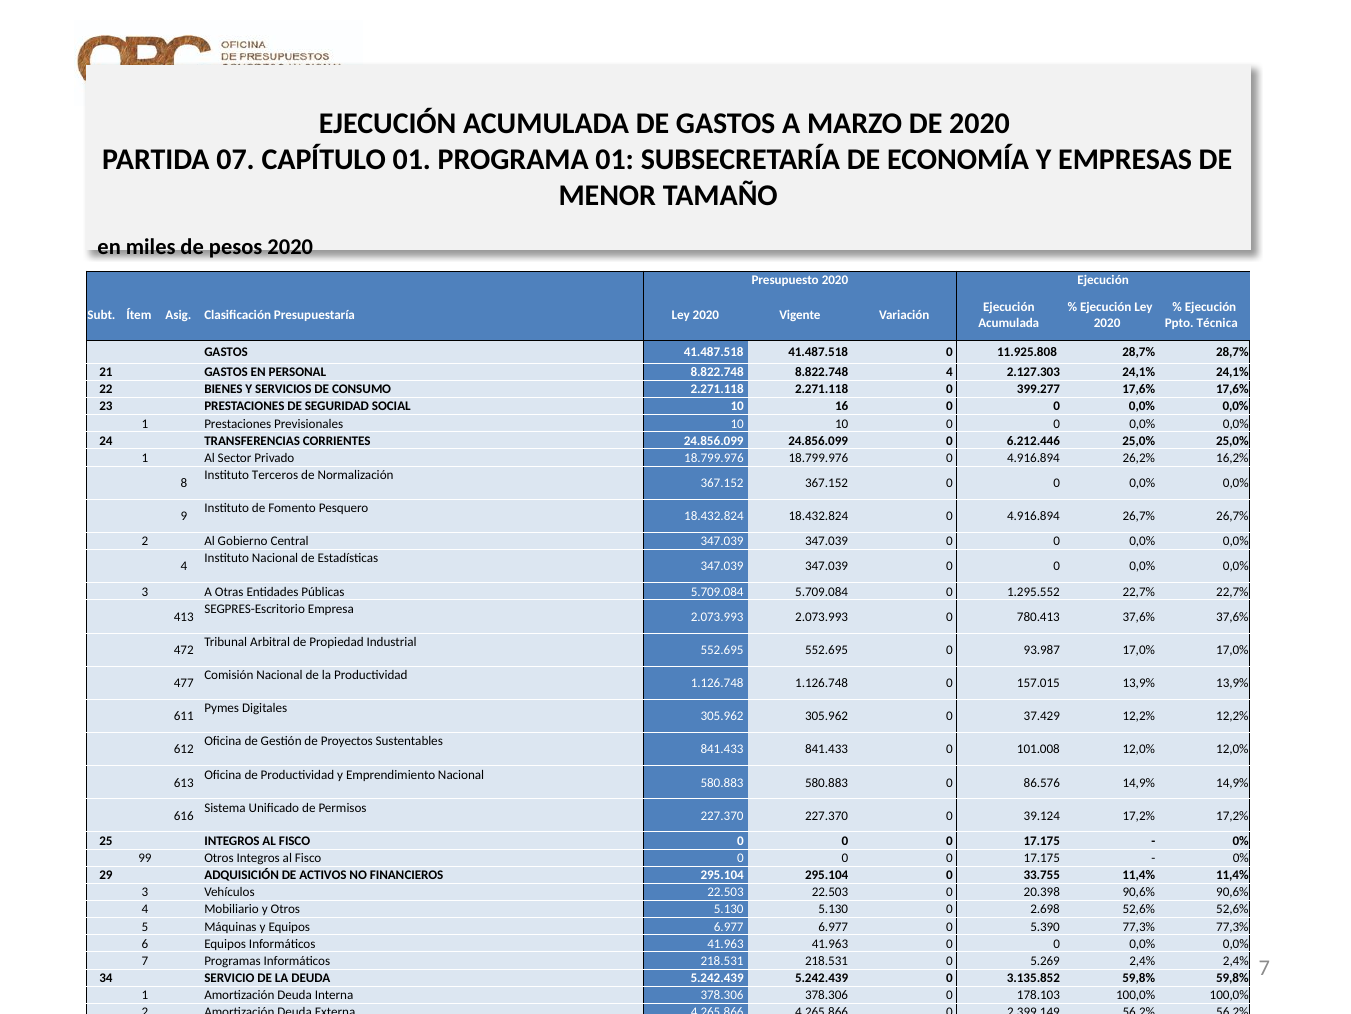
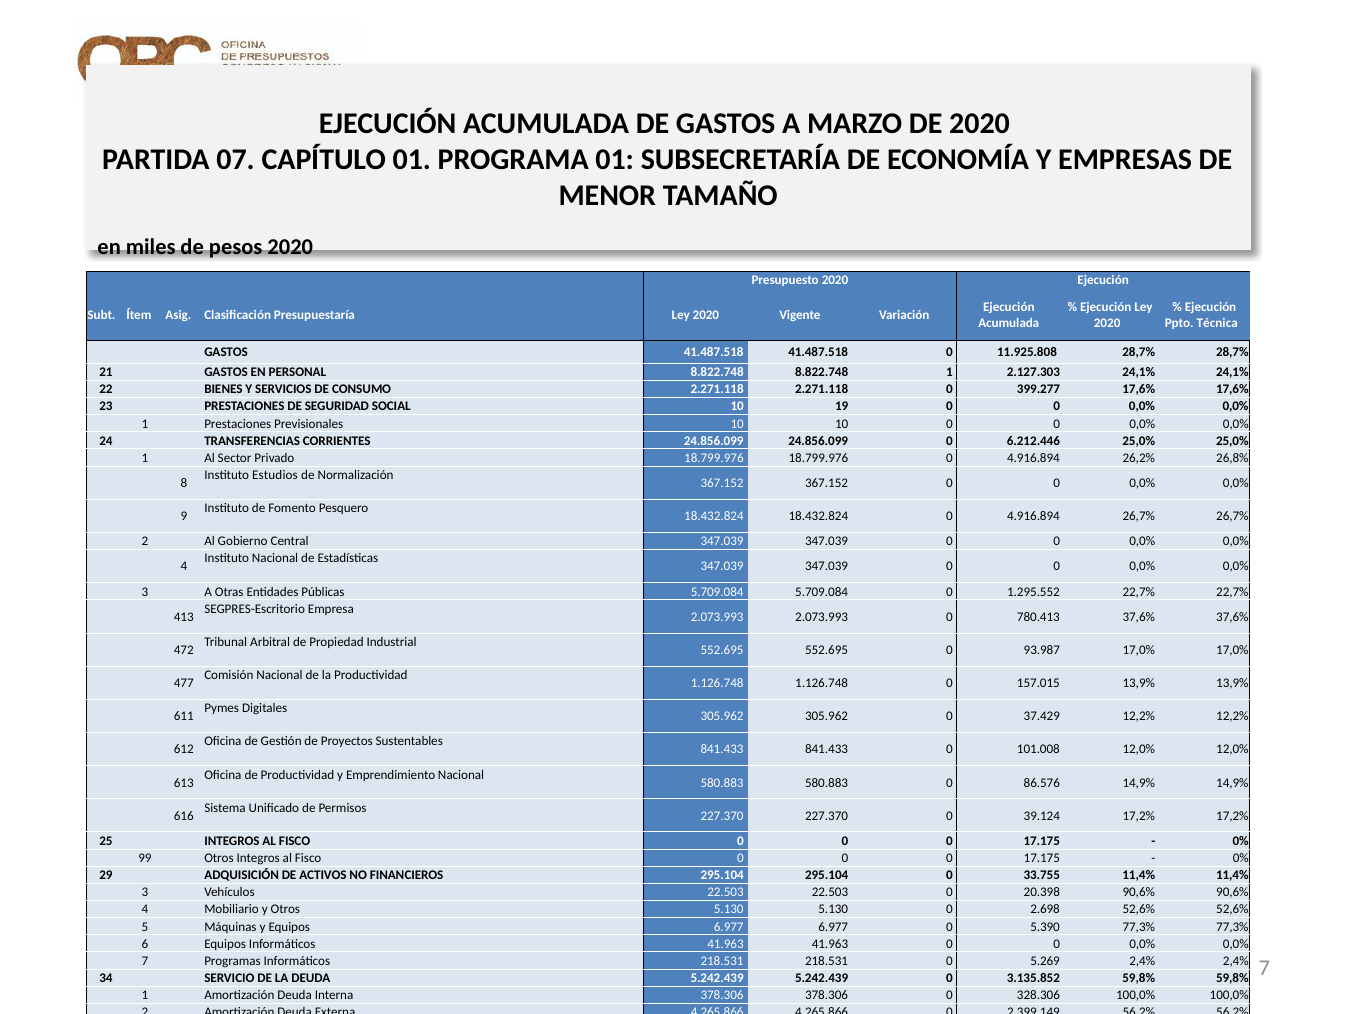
8.822.748 4: 4 -> 1
16: 16 -> 19
16,2%: 16,2% -> 26,8%
Terceros: Terceros -> Estudios
178.103: 178.103 -> 328.306
